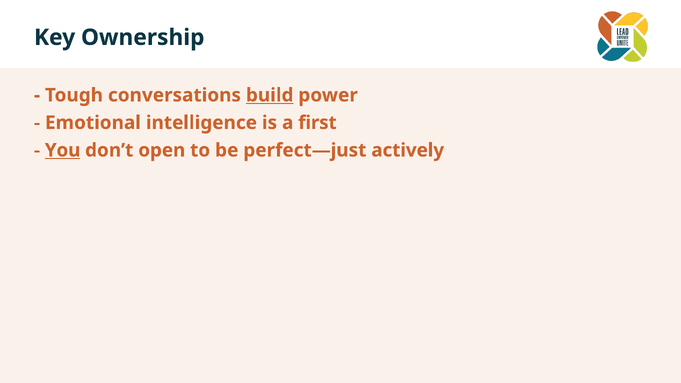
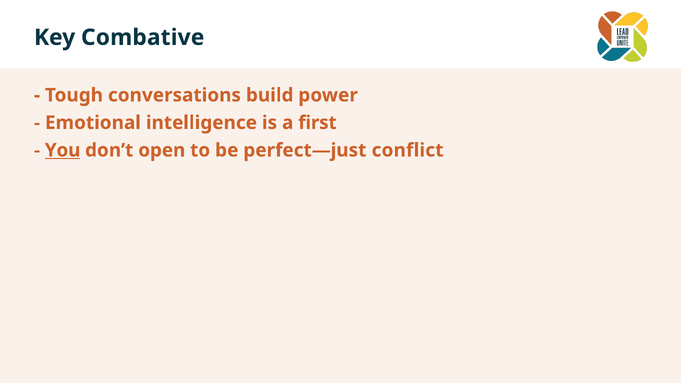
Ownership: Ownership -> Combative
build underline: present -> none
actively: actively -> conflict
